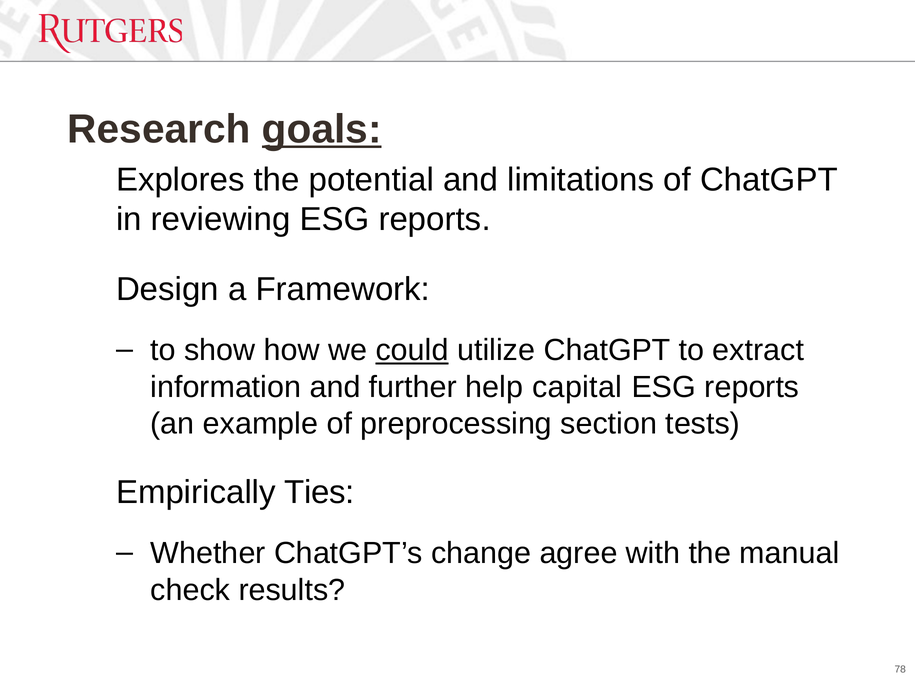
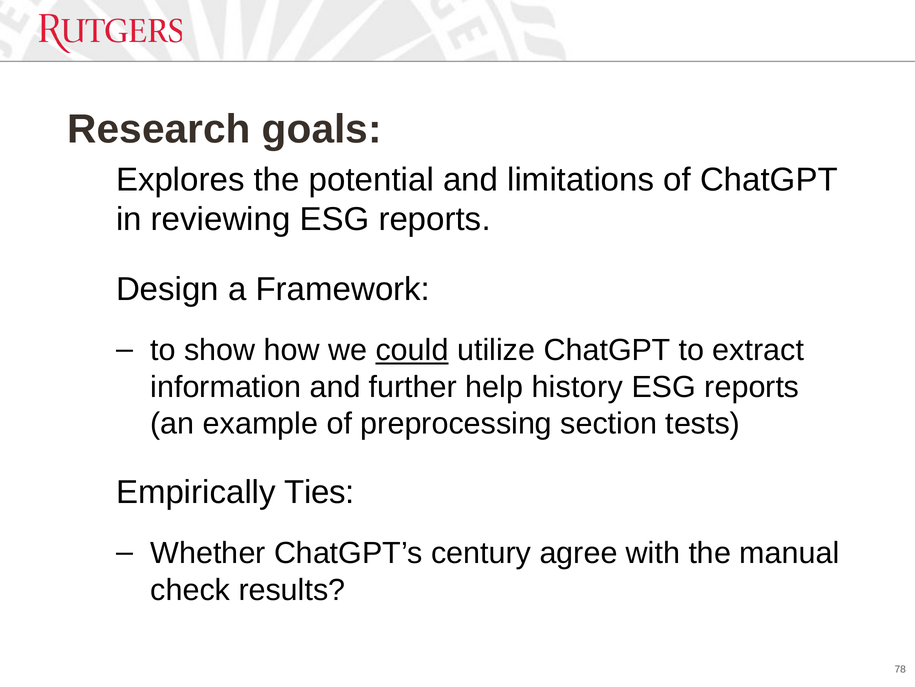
goals underline: present -> none
capital: capital -> history
change: change -> century
